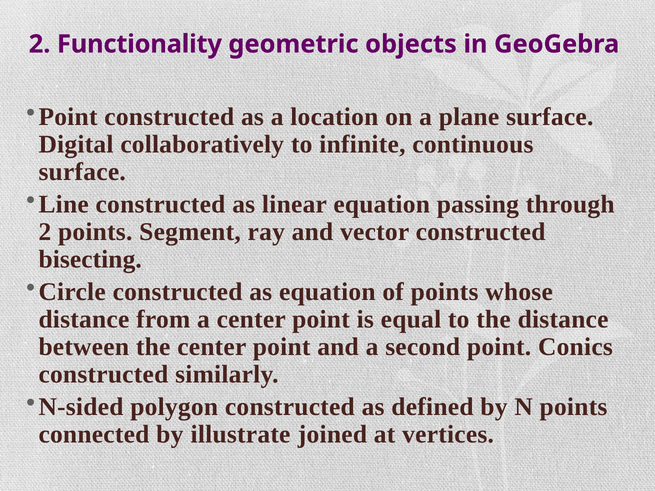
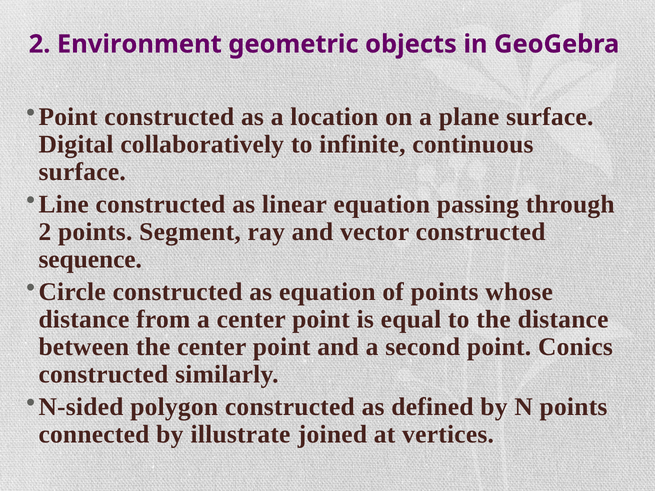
Functionality: Functionality -> Environment
bisecting: bisecting -> sequence
